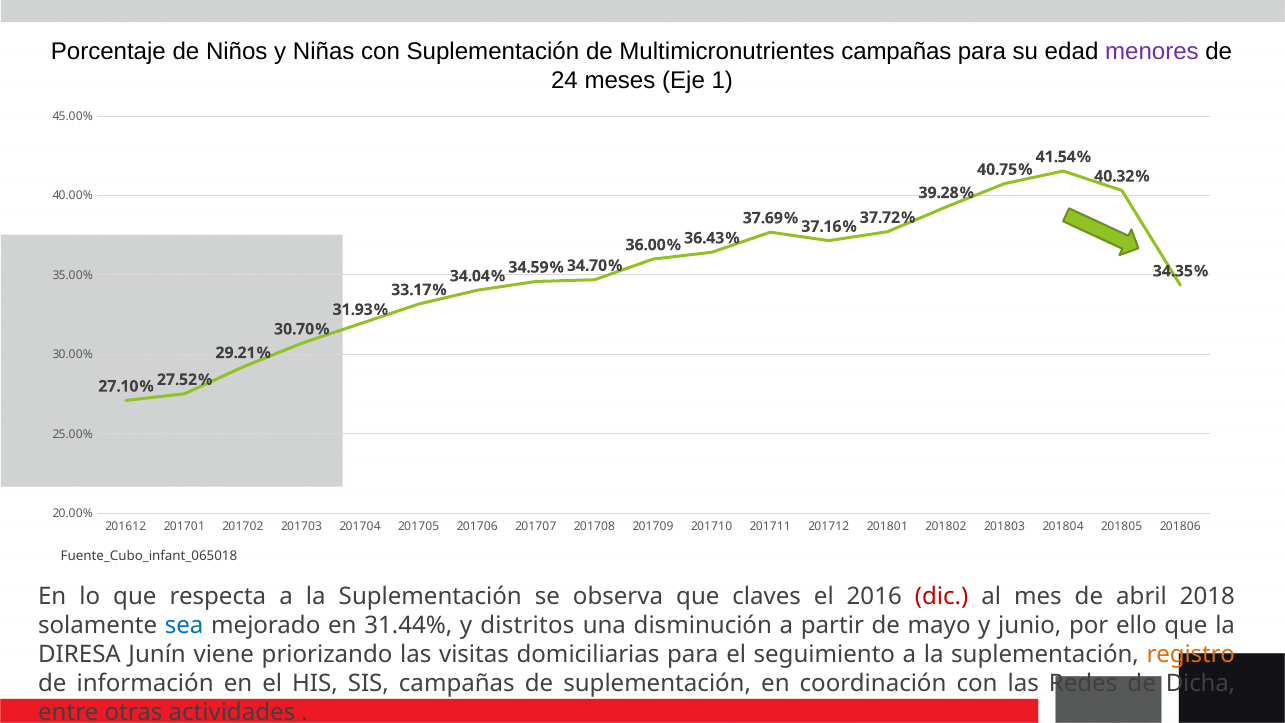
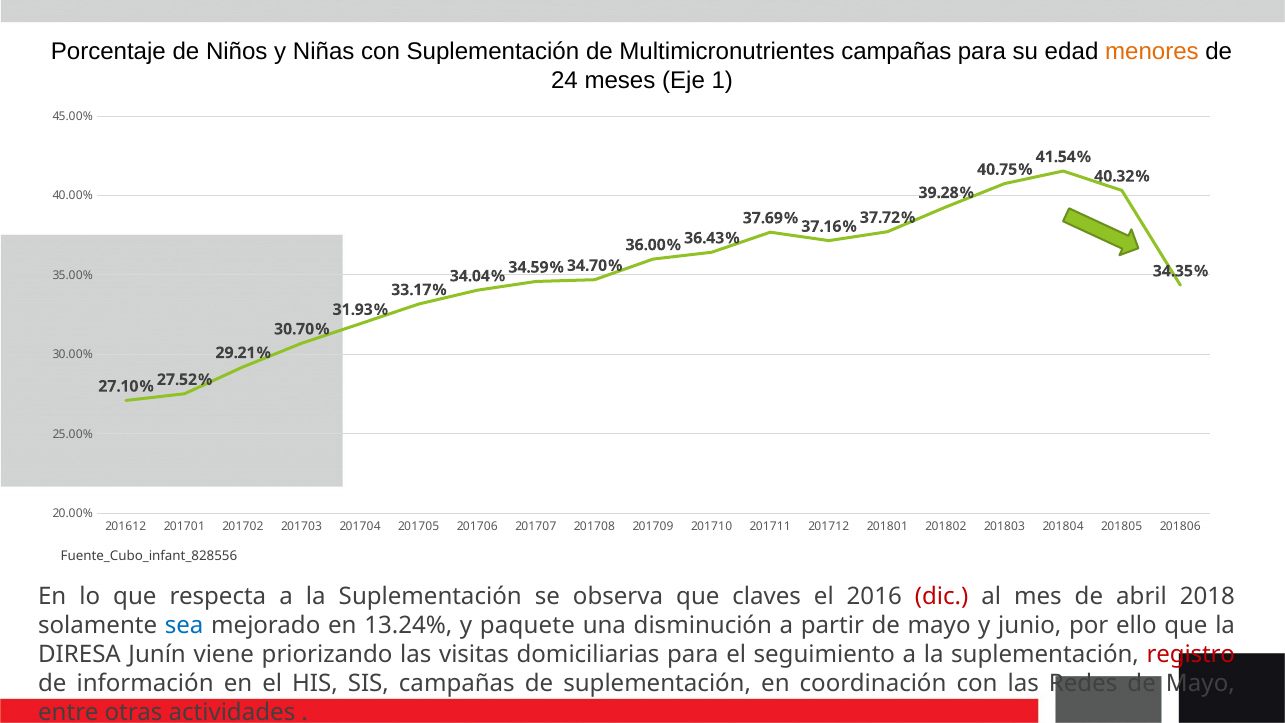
menores colour: purple -> orange
Fuente_Cubo_infant_065018: Fuente_Cubo_infant_065018 -> Fuente_Cubo_infant_828556
31.44%: 31.44% -> 13.24%
distritos: distritos -> paquete
registro colour: orange -> red
Redes de Dicha: Dicha -> Mayo
